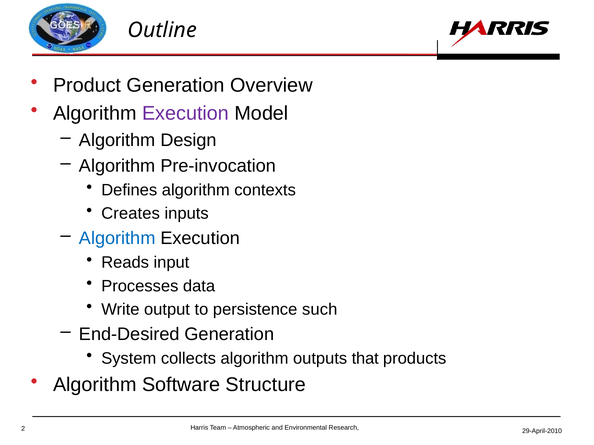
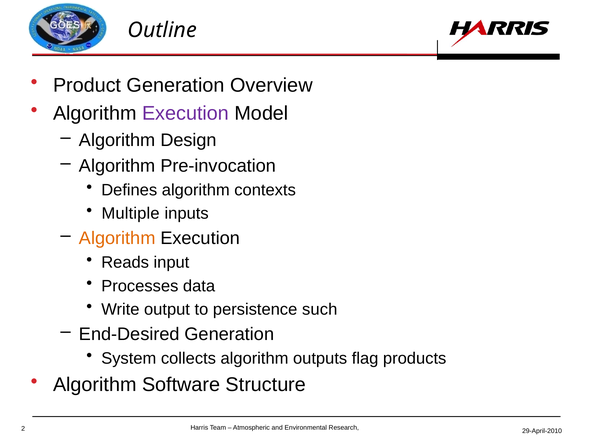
Creates: Creates -> Multiple
Algorithm at (117, 239) colour: blue -> orange
that: that -> flag
